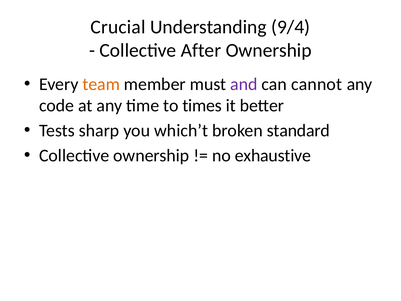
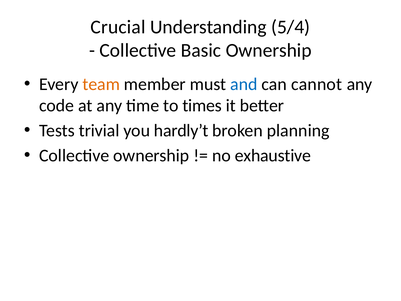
9/4: 9/4 -> 5/4
After: After -> Basic
and colour: purple -> blue
sharp: sharp -> trivial
which’t: which’t -> hardly’t
standard: standard -> planning
